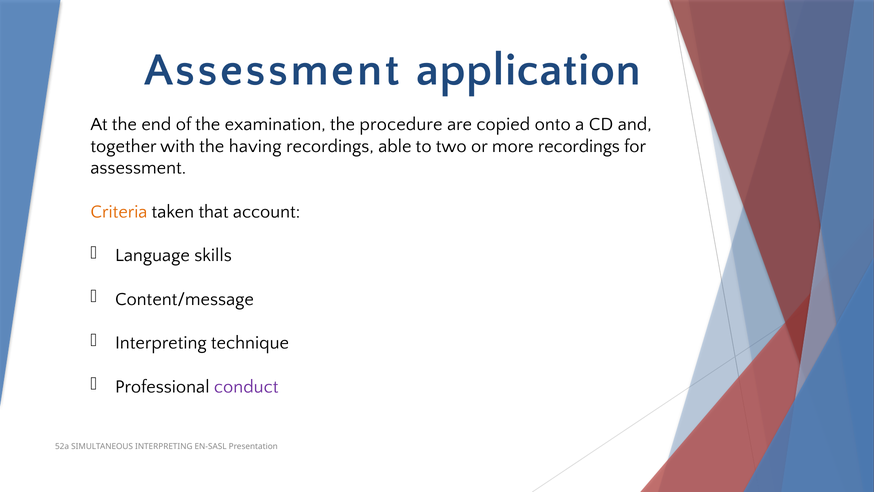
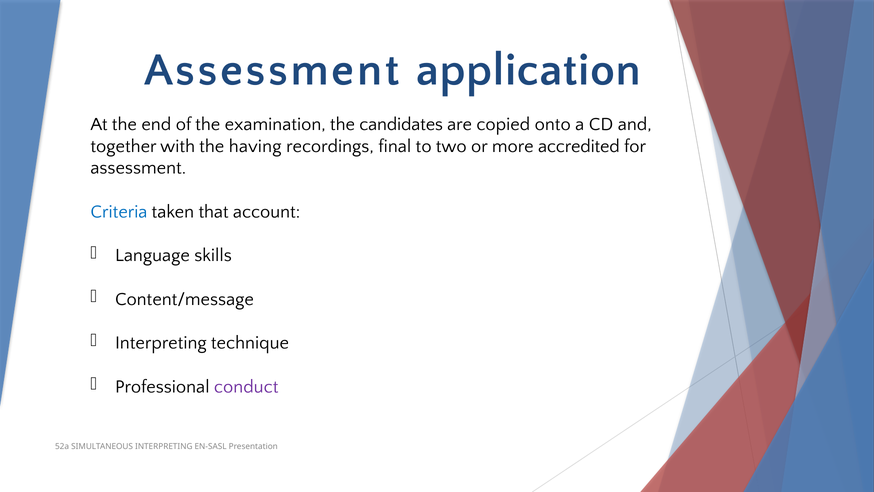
procedure: procedure -> candidates
able: able -> final
more recordings: recordings -> accredited
Criteria colour: orange -> blue
